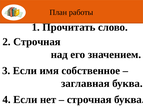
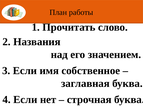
2 Строчная: Строчная -> Названия
